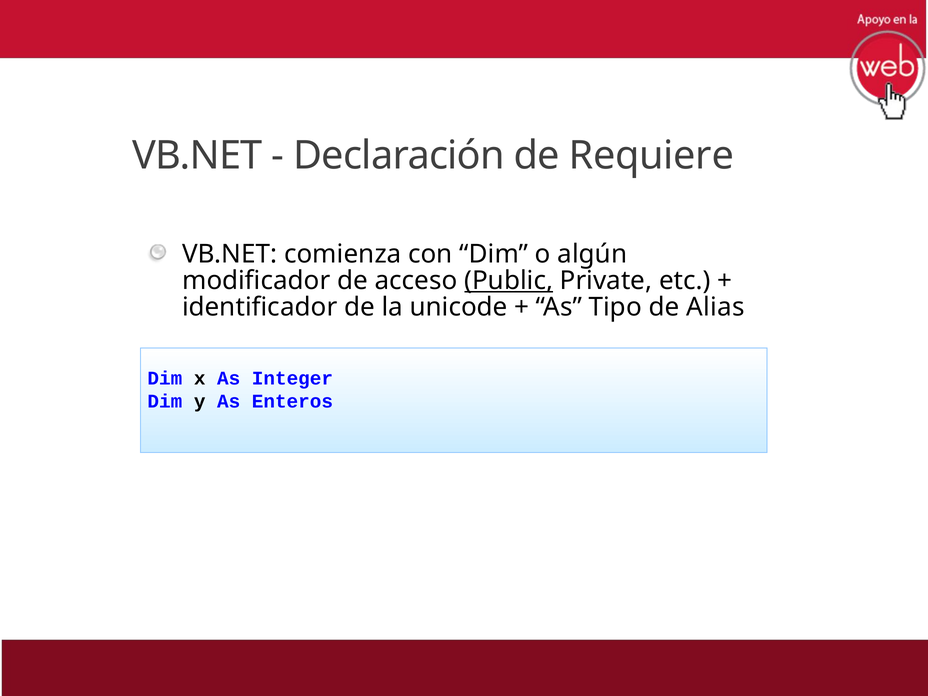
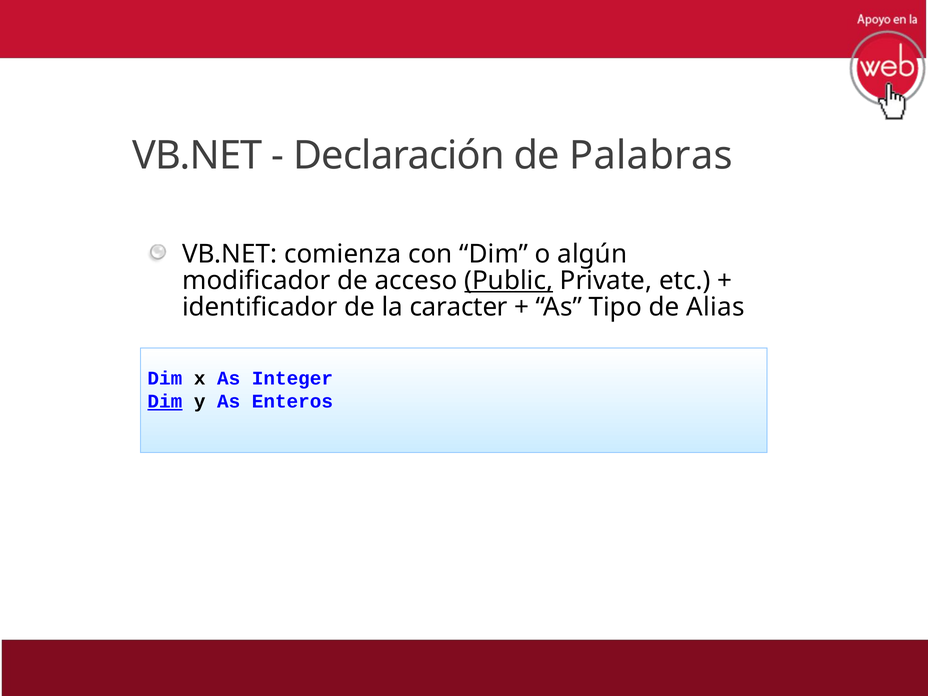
Requiere: Requiere -> Palabras
unicode: unicode -> caracter
Dim at (165, 402) underline: none -> present
